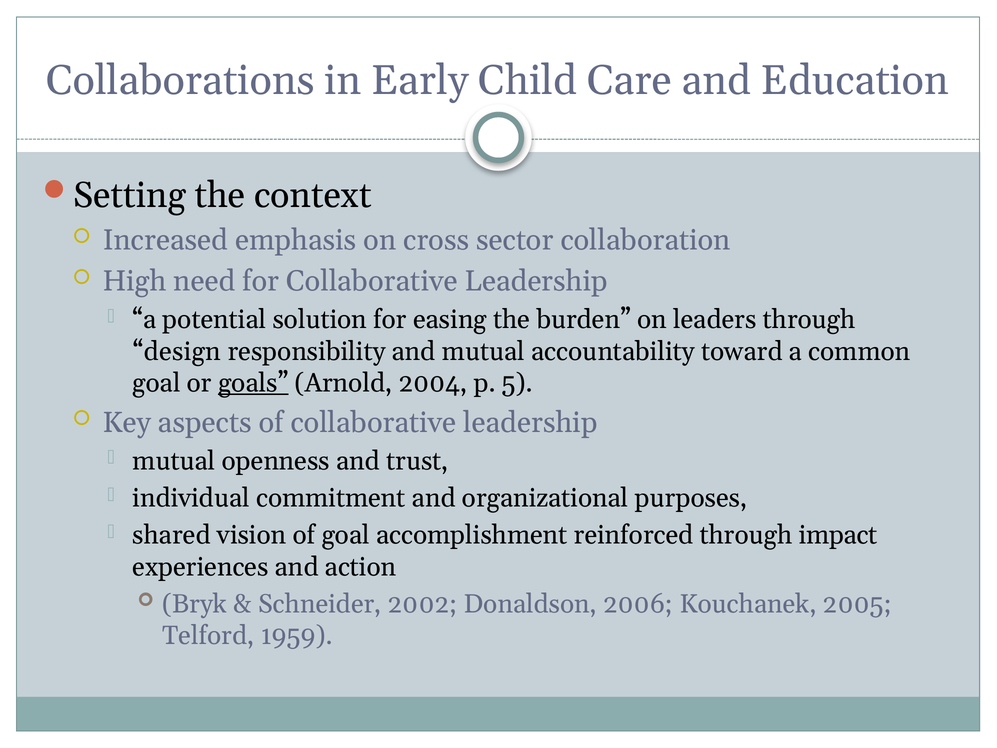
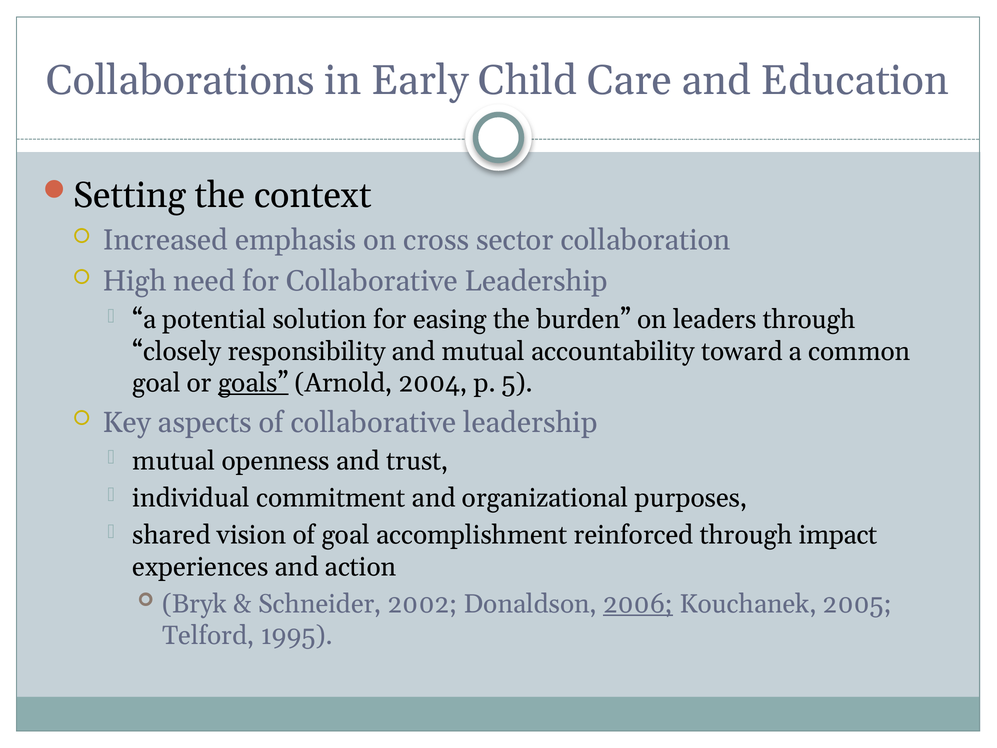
design: design -> closely
2006 underline: none -> present
1959: 1959 -> 1995
